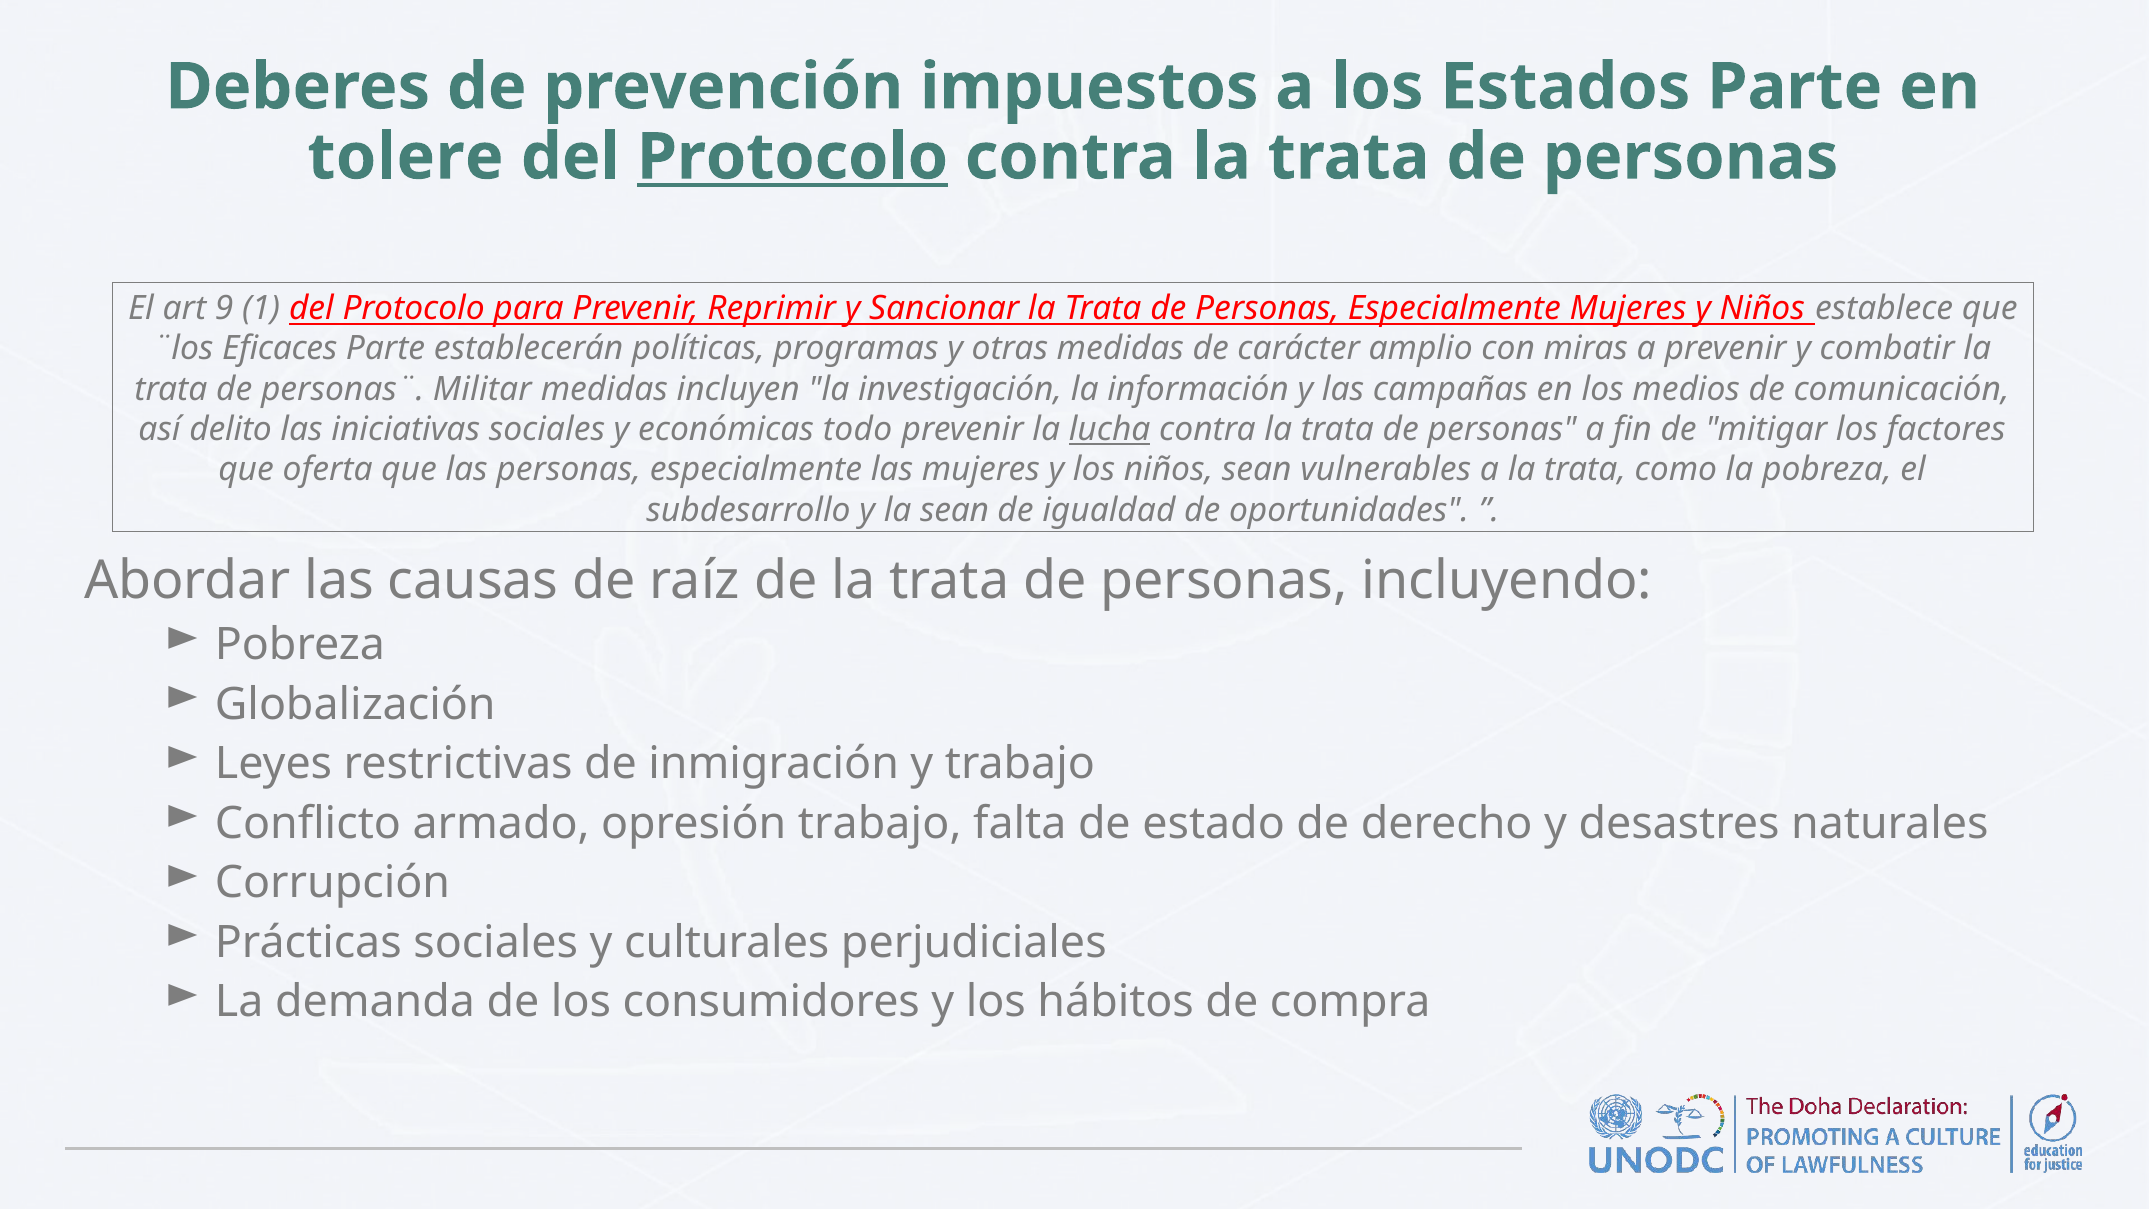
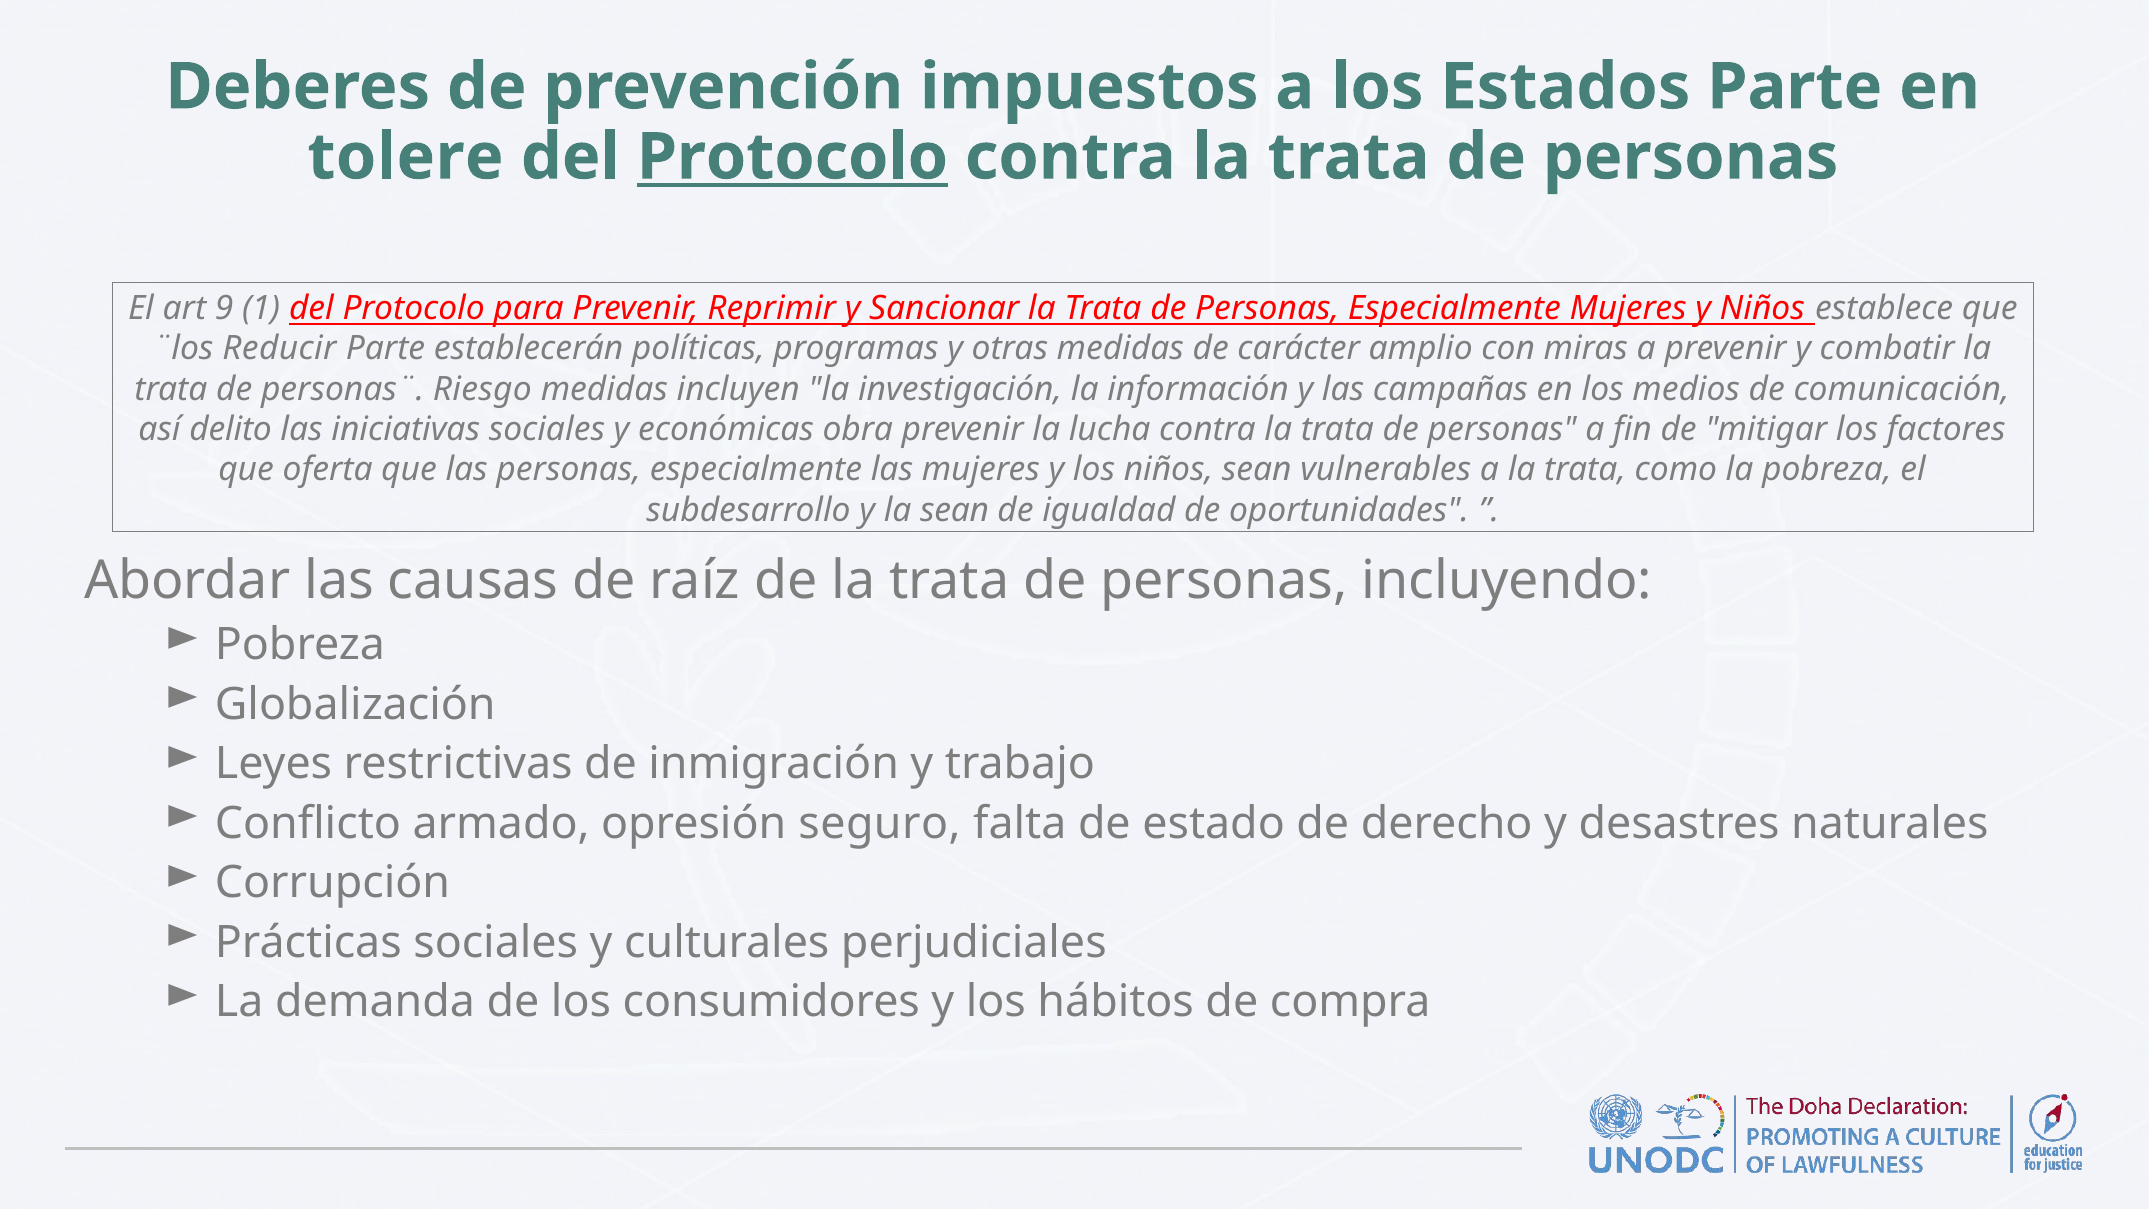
Eficaces: Eficaces -> Reducir
Militar: Militar -> Riesgo
todo: todo -> obra
lucha underline: present -> none
opresión trabajo: trabajo -> seguro
